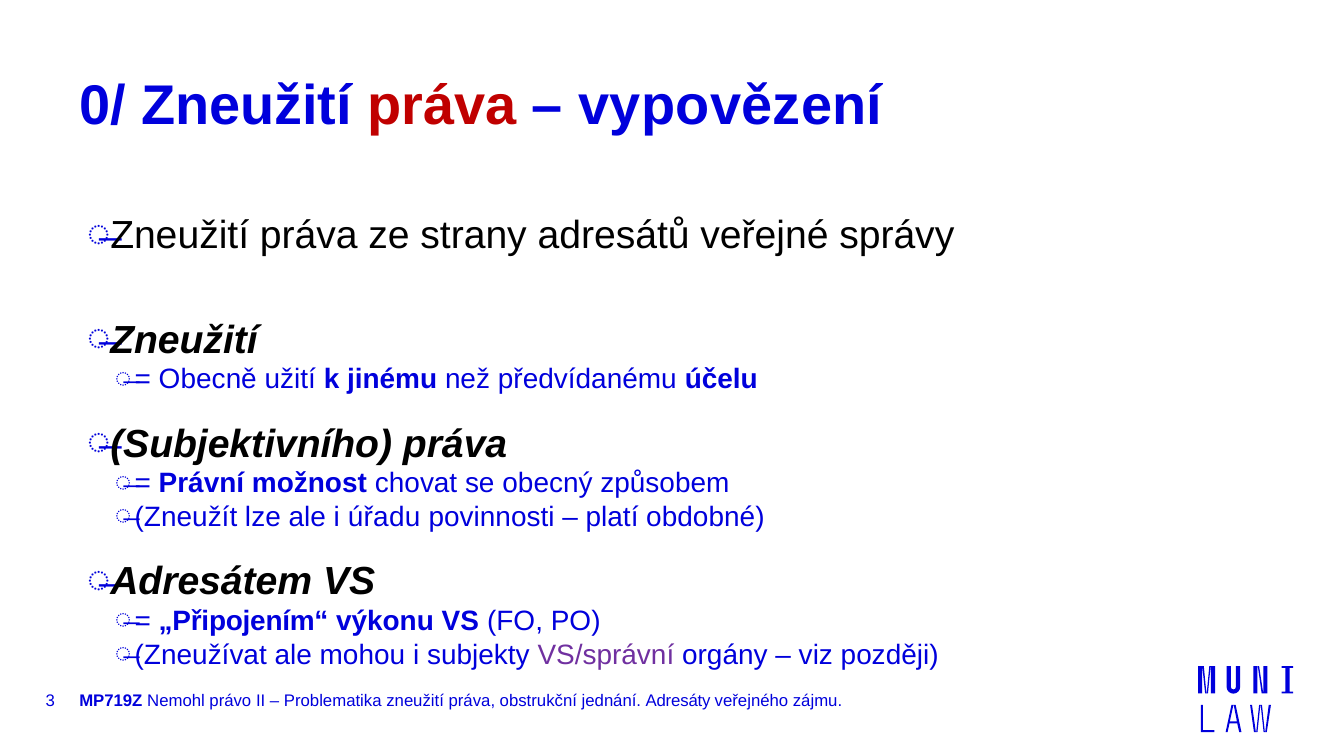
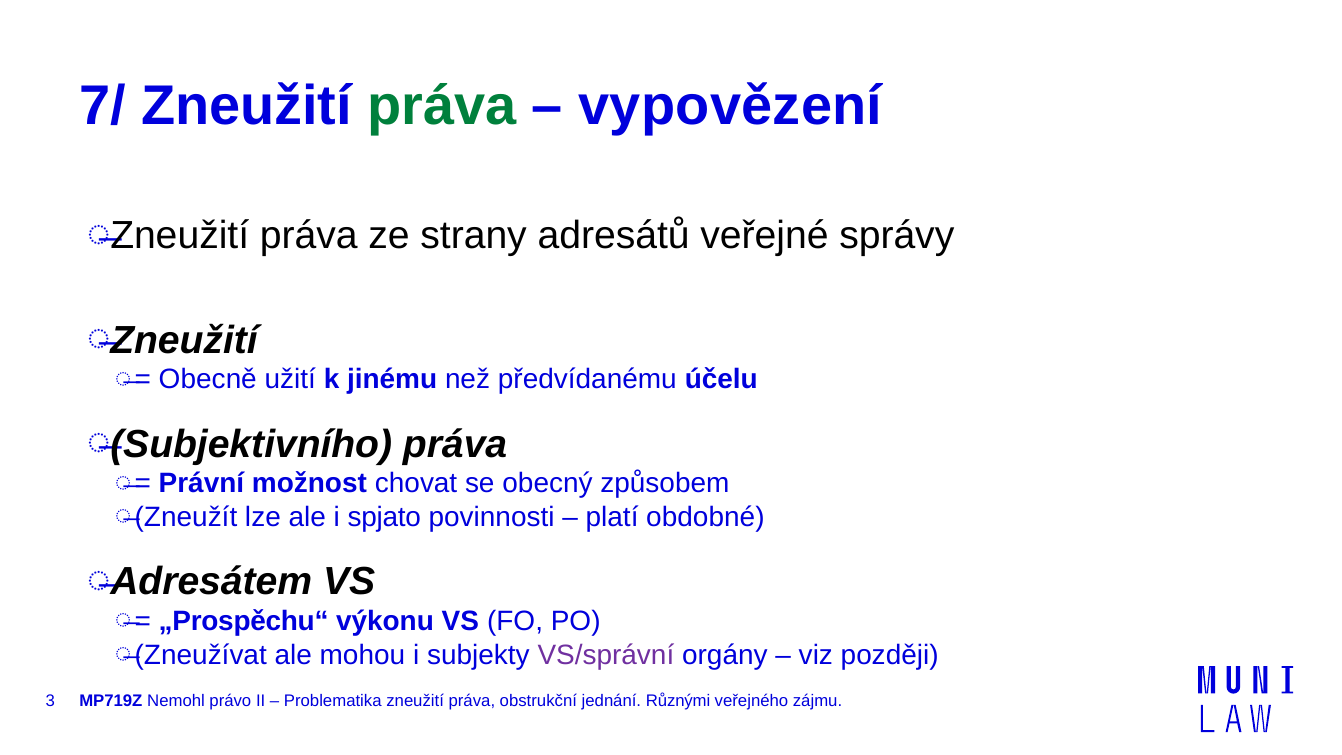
0/: 0/ -> 7/
práva at (442, 106) colour: red -> green
úřadu: úřadu -> spjato
„Připojením“: „Připojením“ -> „Prospěchu“
Adresáty: Adresáty -> Různými
